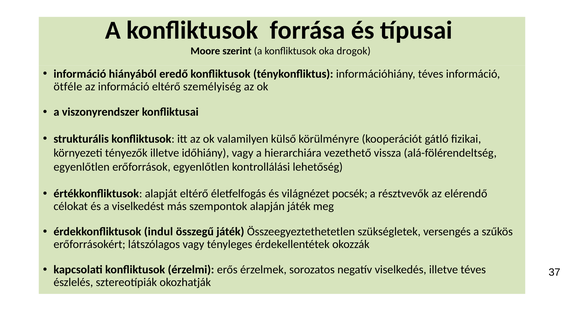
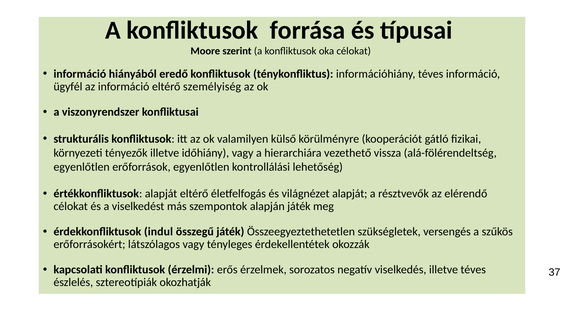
oka drogok: drogok -> célokat
ötféle: ötféle -> ügyfél
világnézet pocsék: pocsék -> alapját
